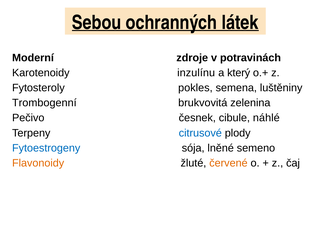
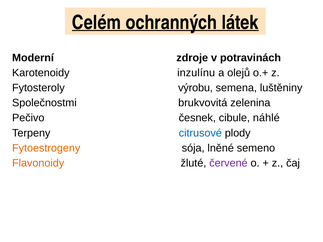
Sebou: Sebou -> Celém
který: který -> olejů
pokles: pokles -> výrobu
Trombogenní: Trombogenní -> Společnostmi
Fytoestrogeny colour: blue -> orange
červené colour: orange -> purple
